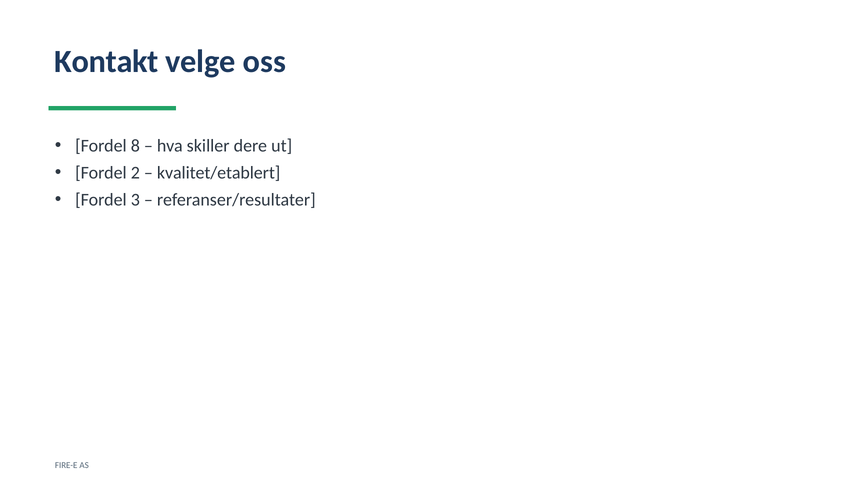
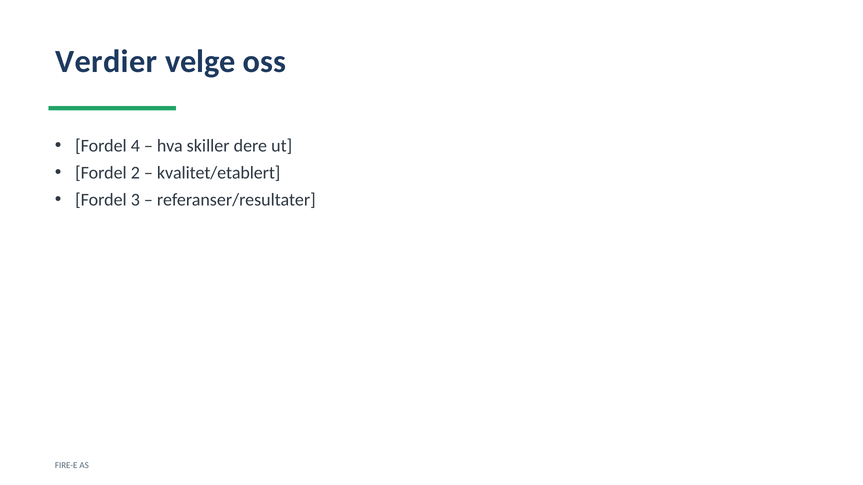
Kontakt: Kontakt -> Verdier
8: 8 -> 4
